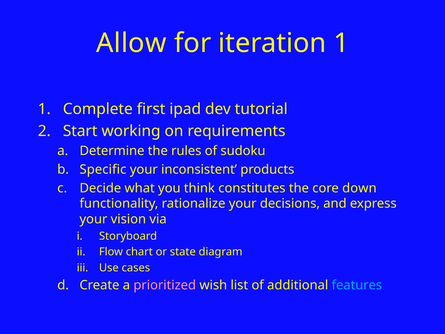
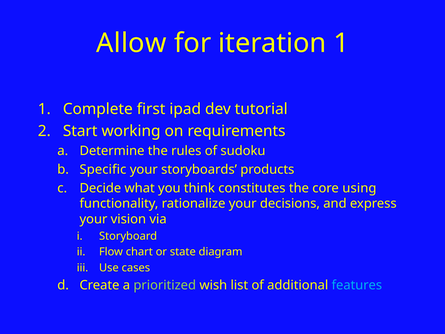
inconsistent: inconsistent -> storyboards
down: down -> using
prioritized colour: pink -> light green
